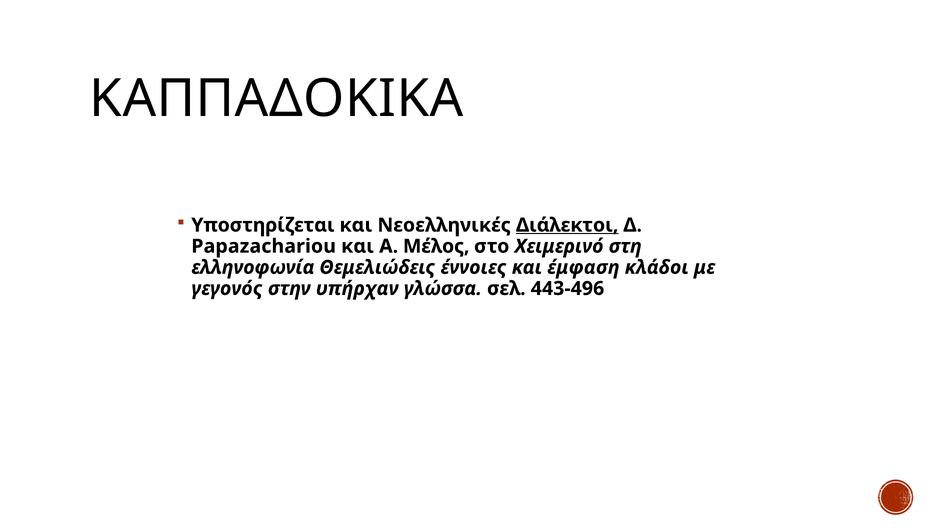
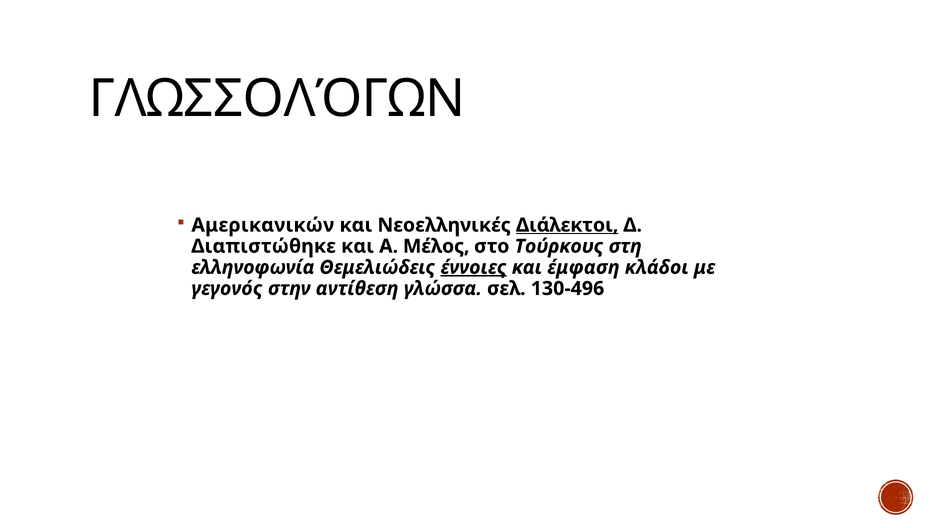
ΚΑΠΠΑΔΟΚΙΚΑ: ΚΑΠΠΑΔΟΚΙΚΑ -> ΓΛΩΣΣΟΛΌΓΩΝ
Υποστηρίζεται: Υποστηρίζεται -> Αμερικανικών
Papazachariou: Papazachariou -> Διαπιστώθηκε
Χειμερινό: Χειμερινό -> Τούρκους
έννοιες underline: none -> present
υπήρχαν: υπήρχαν -> αντίθεση
443-496: 443-496 -> 130-496
